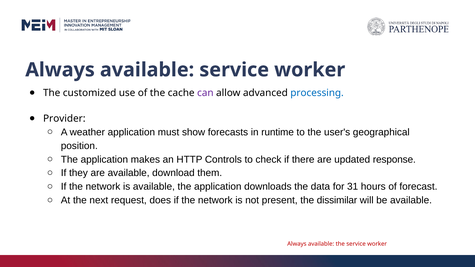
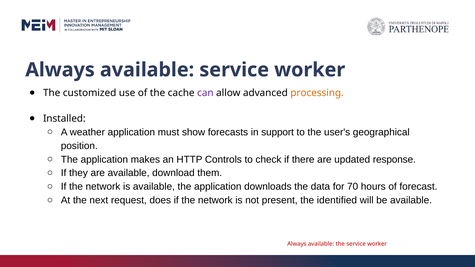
processing colour: blue -> orange
Provider: Provider -> Installed
runtime: runtime -> support
31: 31 -> 70
dissimilar: dissimilar -> identified
